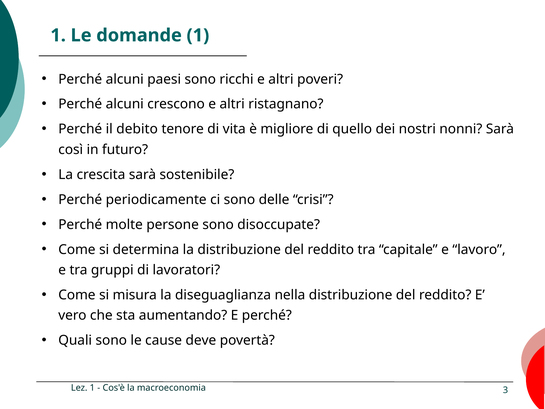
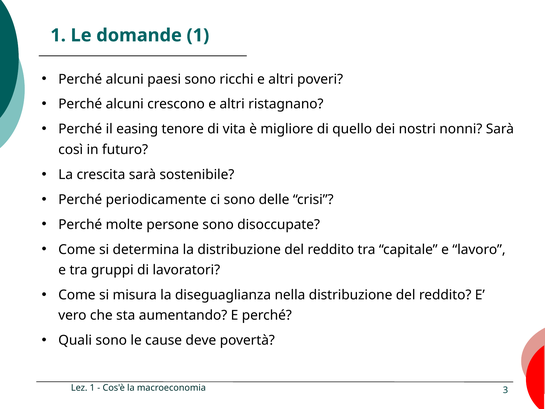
debito: debito -> easing
